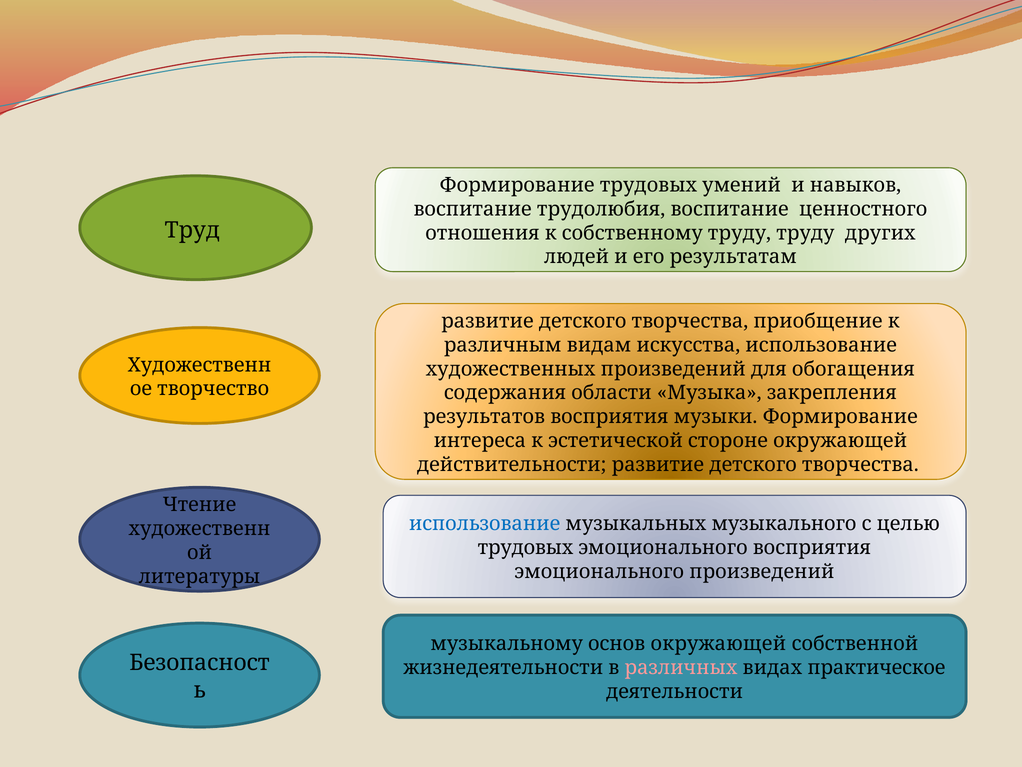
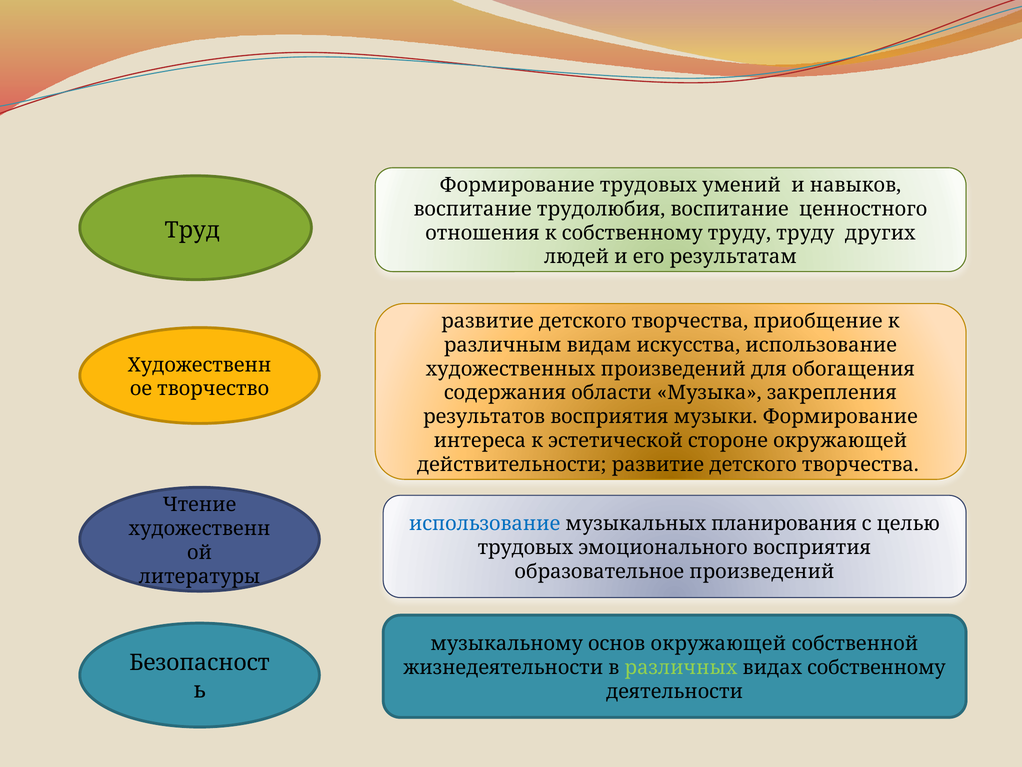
музыкального: музыкального -> планирования
эмоционального at (599, 571): эмоционального -> образовательное
различных colour: pink -> light green
видах практическое: практическое -> собственному
